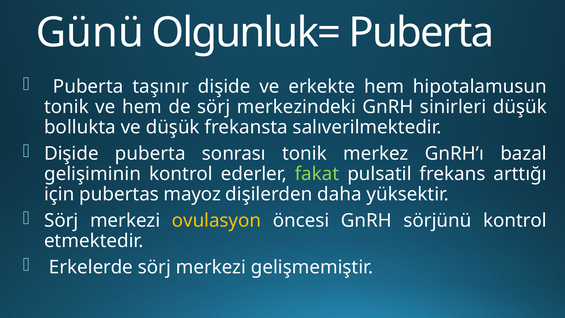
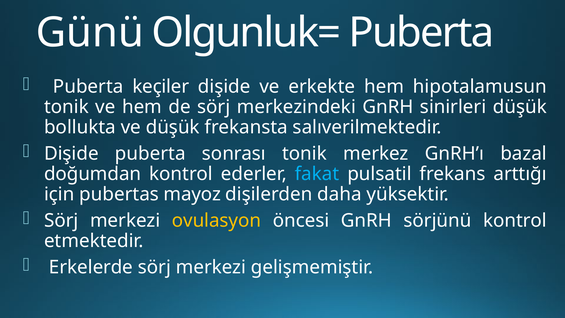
taşınır: taşınır -> keçiler
gelişiminin: gelişiminin -> doğumdan
fakat colour: light green -> light blue
